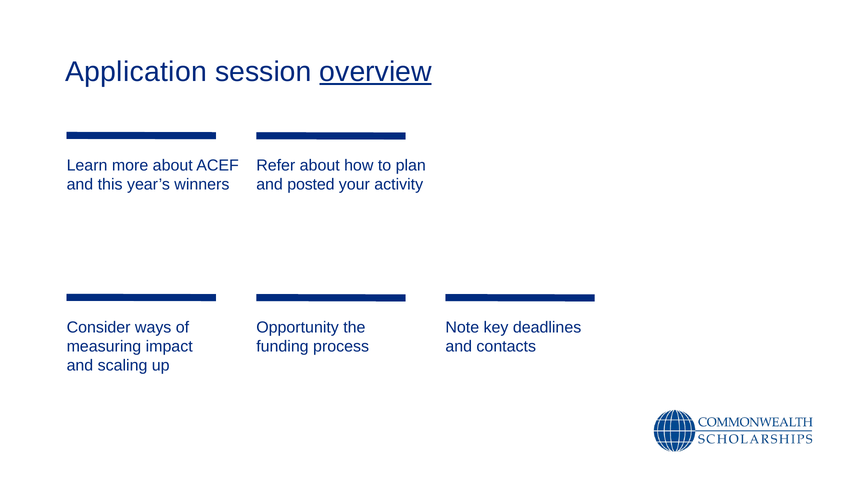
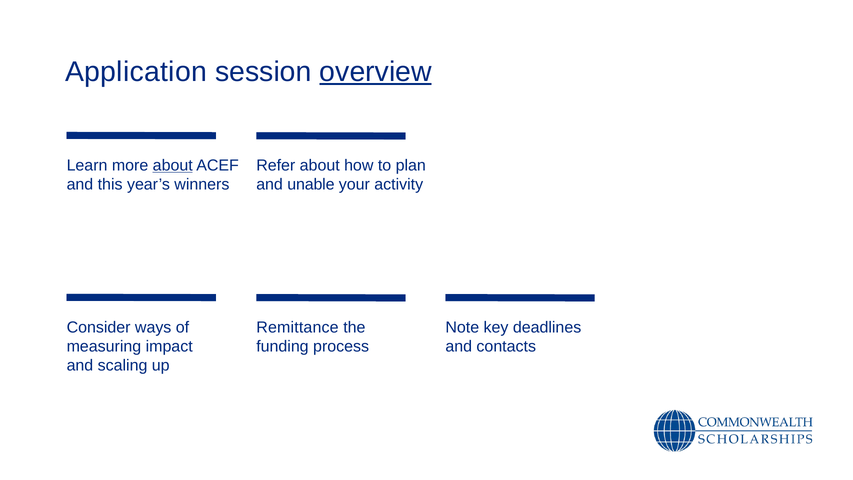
about at (173, 165) underline: none -> present
posted: posted -> unable
Opportunity: Opportunity -> Remittance
